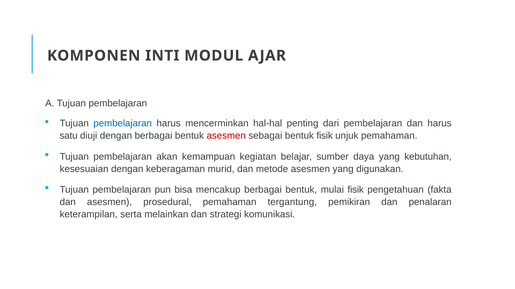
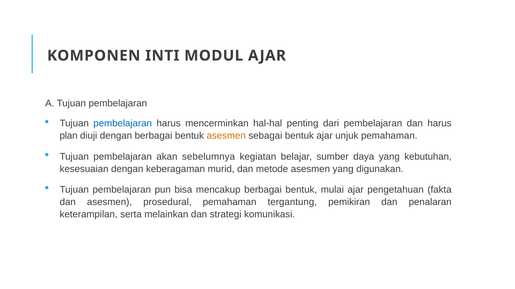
satu: satu -> plan
asesmen at (226, 136) colour: red -> orange
bentuk fisik: fisik -> ajar
kemampuan: kemampuan -> sebelumnya
mulai fisik: fisik -> ajar
